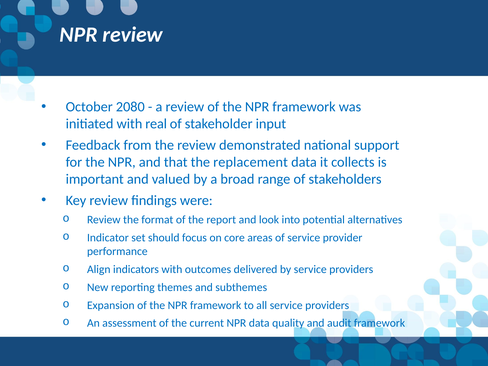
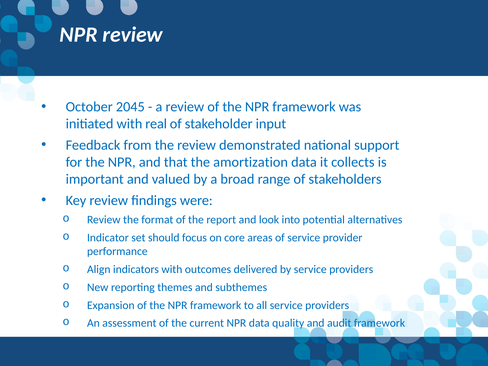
2080: 2080 -> 2045
replacement: replacement -> amortization
